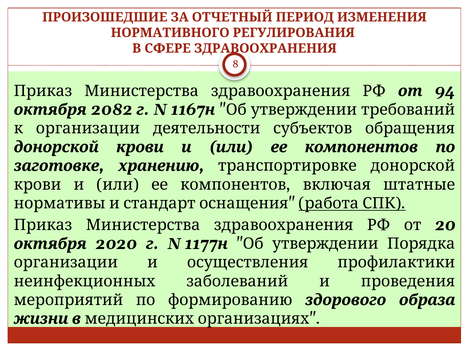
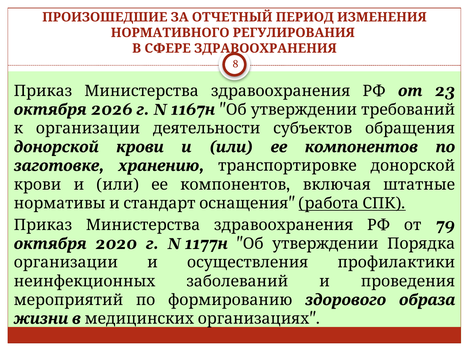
94: 94 -> 23
2082: 2082 -> 2026
20: 20 -> 79
